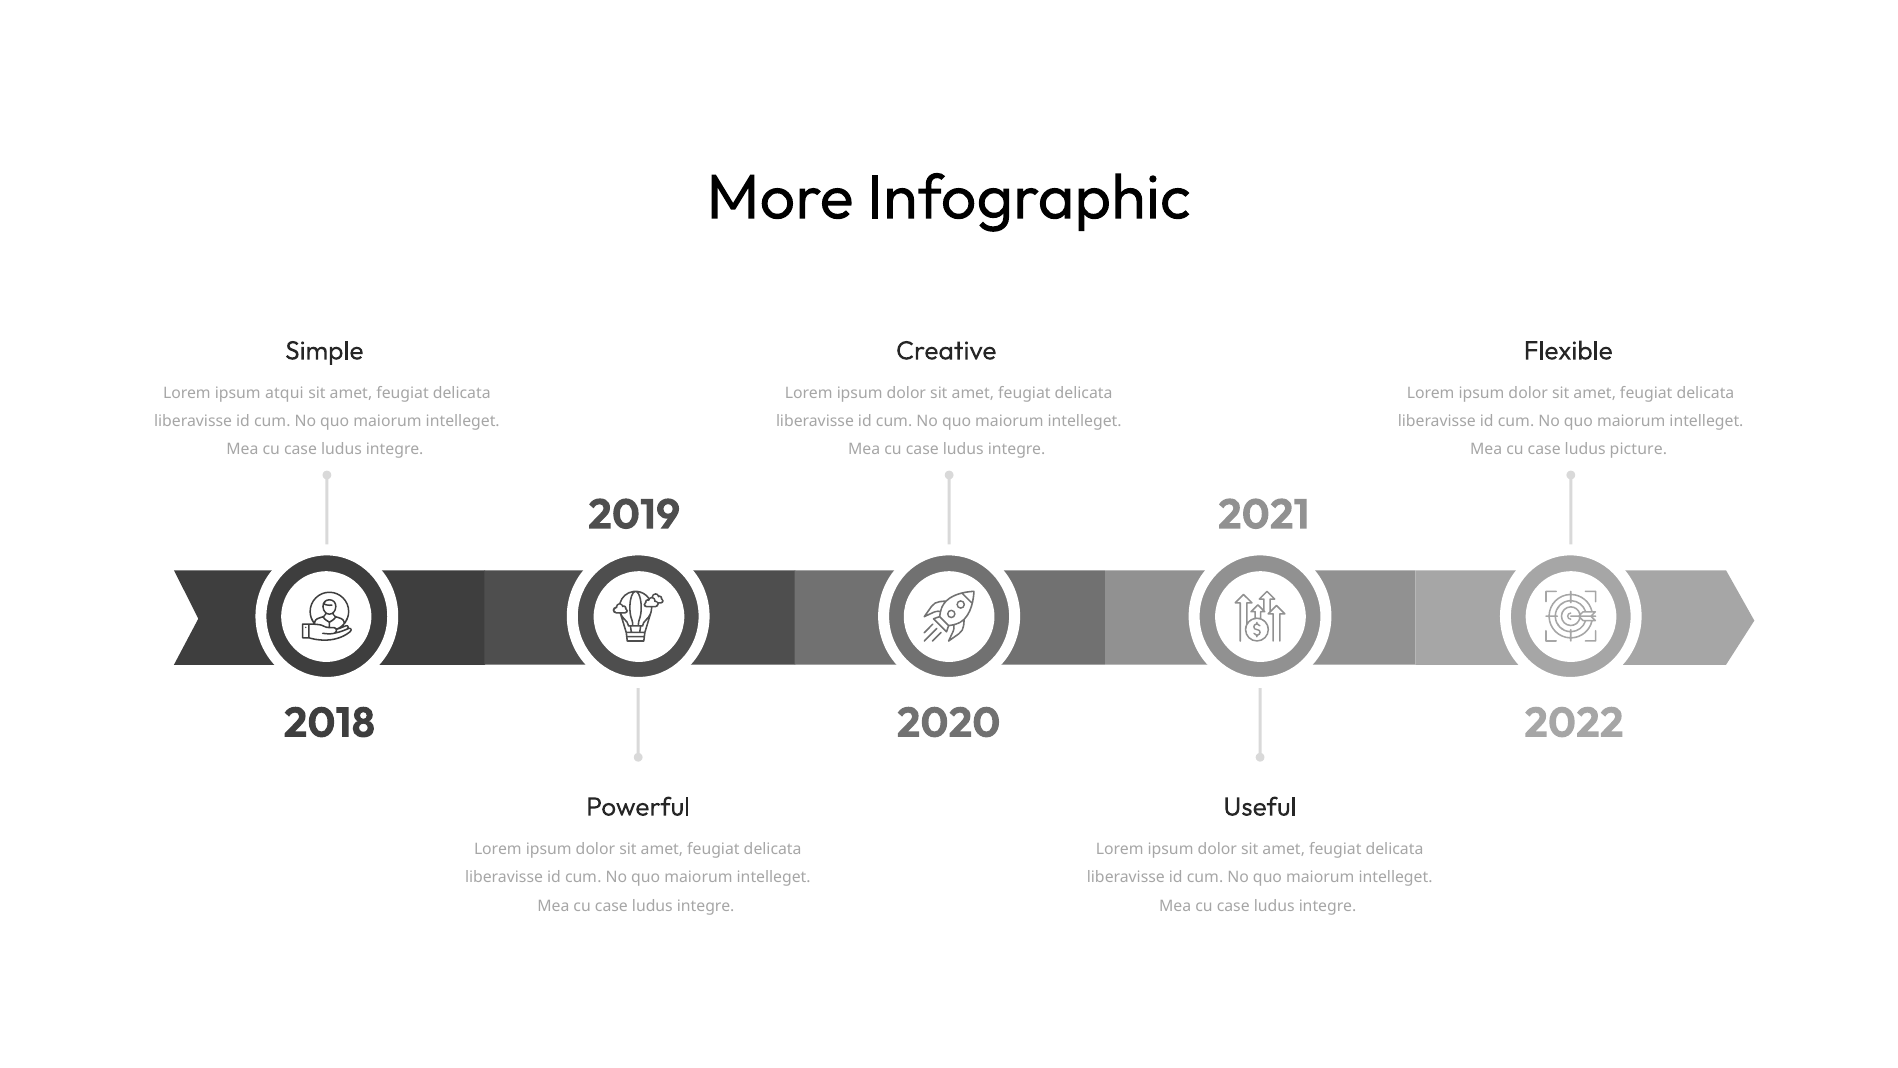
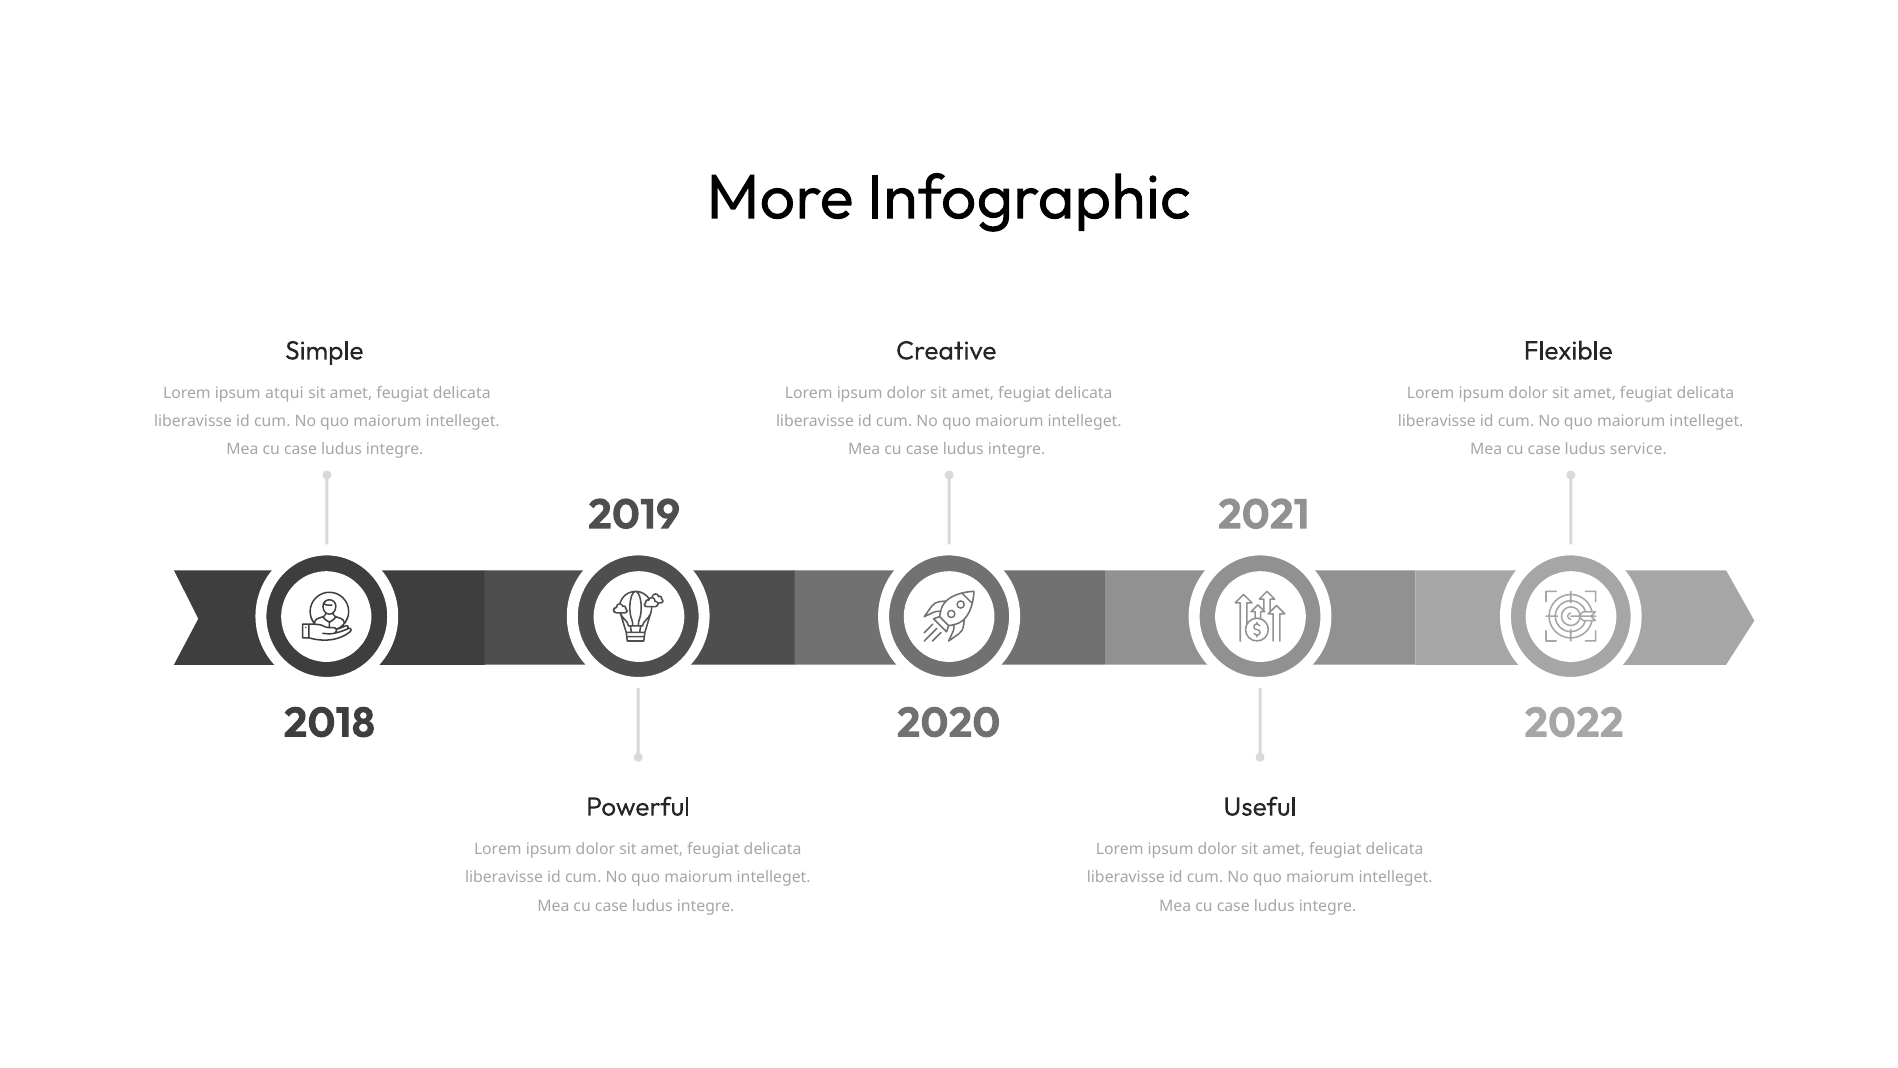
picture: picture -> service
